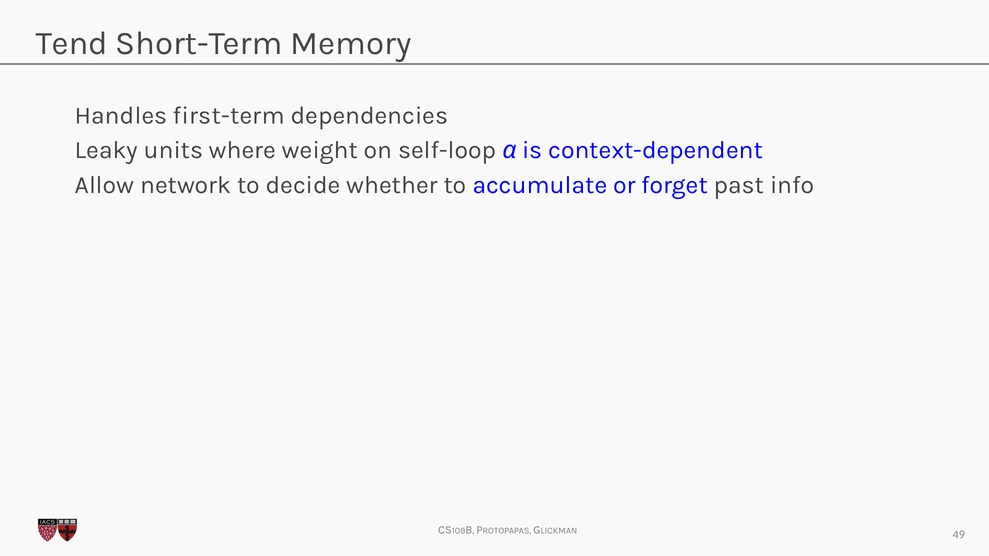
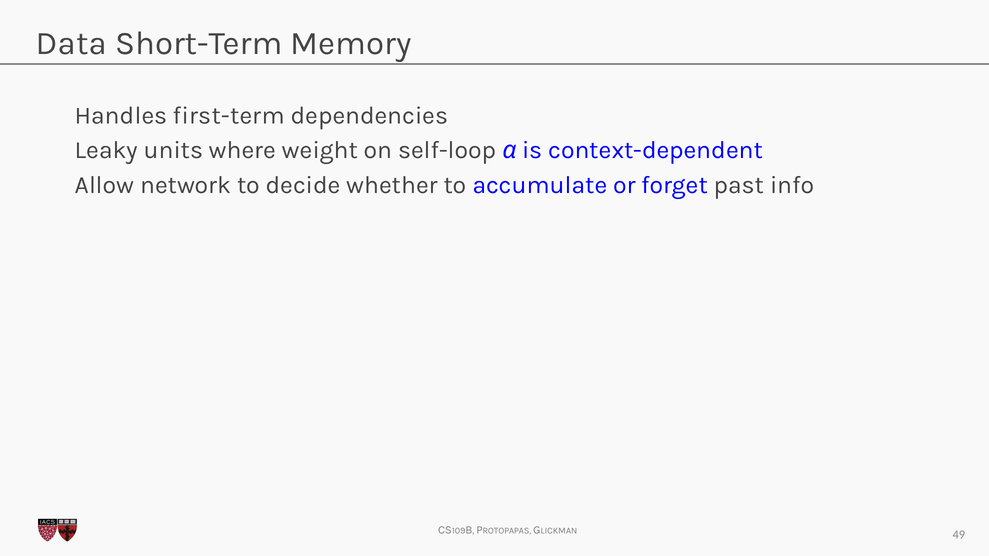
Tend: Tend -> Data
